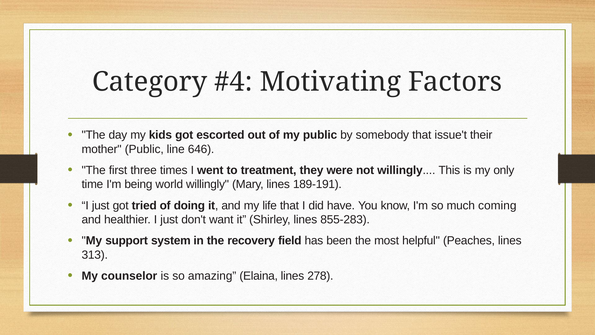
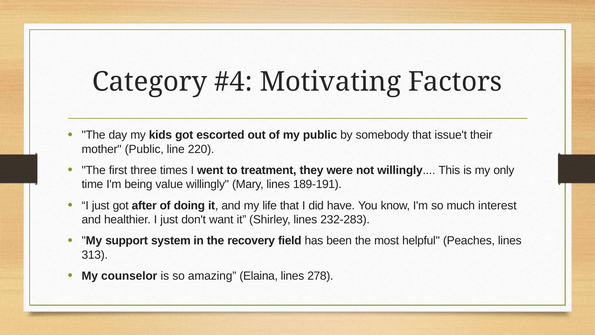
646: 646 -> 220
world: world -> value
tried: tried -> after
coming: coming -> interest
855-283: 855-283 -> 232-283
